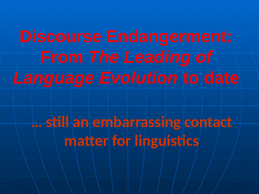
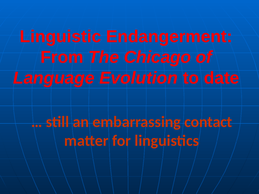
Discourse: Discourse -> Linguistic
Leading: Leading -> Chicago
